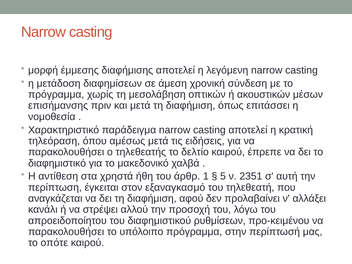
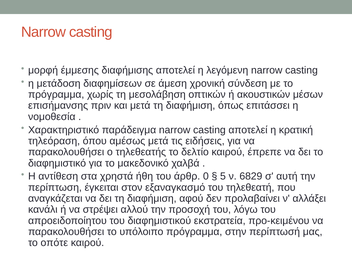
1: 1 -> 0
2351: 2351 -> 6829
ρυθμίσεων: ρυθμίσεων -> εκστρατεία
